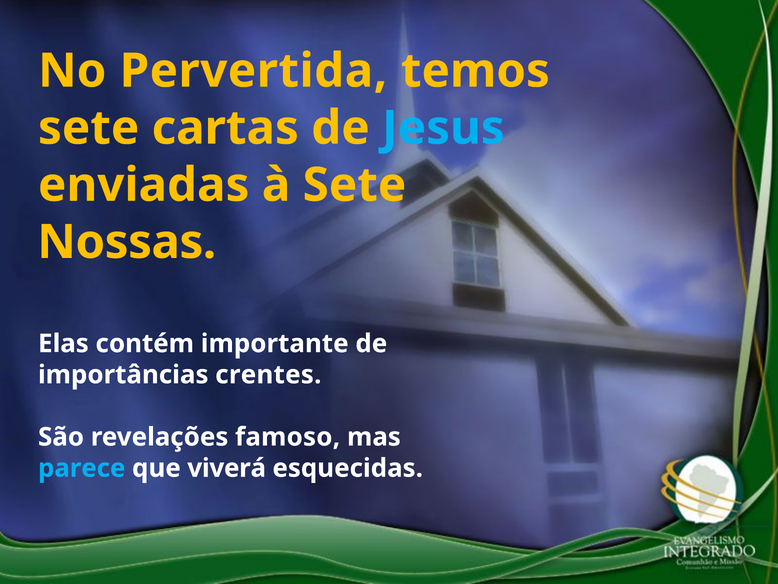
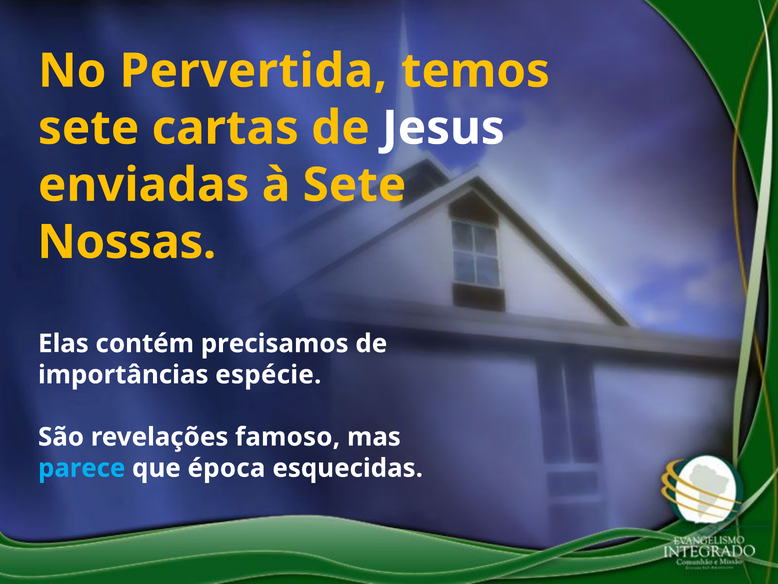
Jesus colour: light blue -> white
importante: importante -> precisamos
crentes: crentes -> espécie
viverá: viverá -> época
